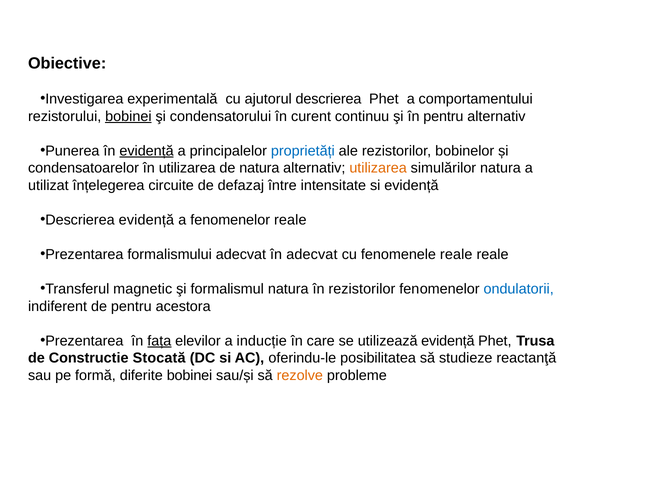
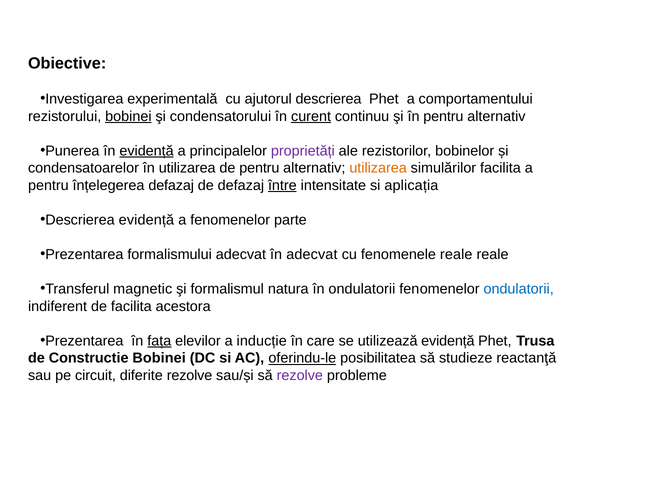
curent underline: none -> present
proprietăți colour: blue -> purple
de natura: natura -> pentru
simulărilor natura: natura -> facilita
utilizat at (48, 185): utilizat -> pentru
înțelegerea circuite: circuite -> defazaj
între underline: none -> present
si evidență: evidență -> aplicația
fenomenelor reale: reale -> parte
în rezistorilor: rezistorilor -> ondulatorii
de pentru: pentru -> facilita
Constructie Stocată: Stocată -> Bobinei
oferindu-le underline: none -> present
formă: formă -> circuit
diferite bobinei: bobinei -> rezolve
rezolve at (300, 375) colour: orange -> purple
